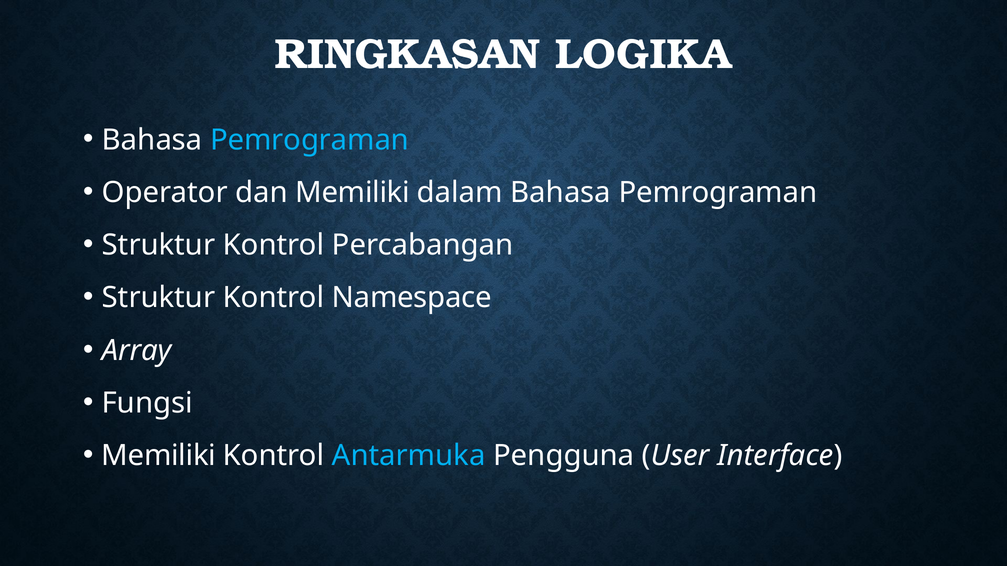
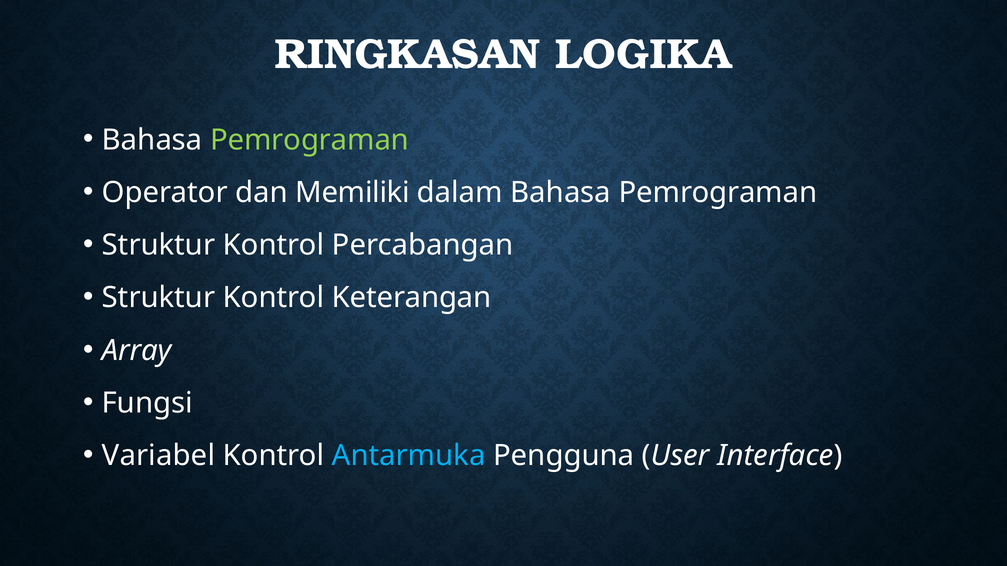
Pemrograman at (310, 140) colour: light blue -> light green
Namespace: Namespace -> Keterangan
Memiliki at (159, 456): Memiliki -> Variabel
